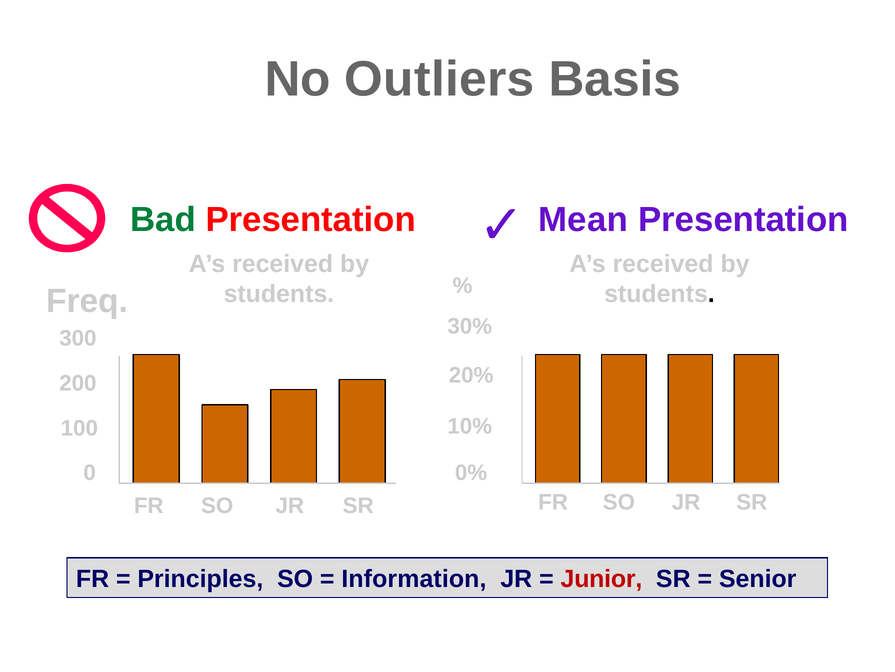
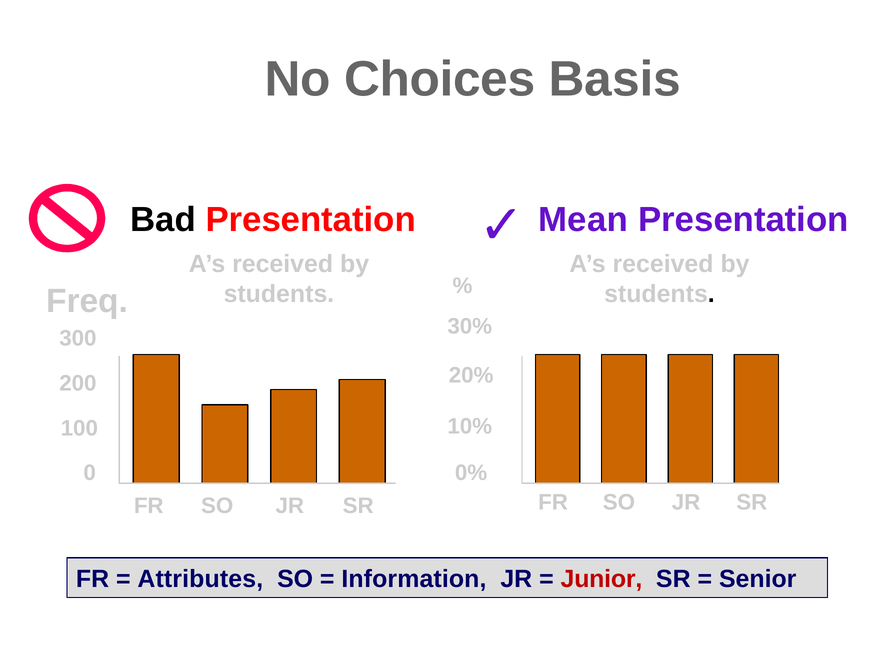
Outliers: Outliers -> Choices
Bad colour: green -> black
Principles: Principles -> Attributes
